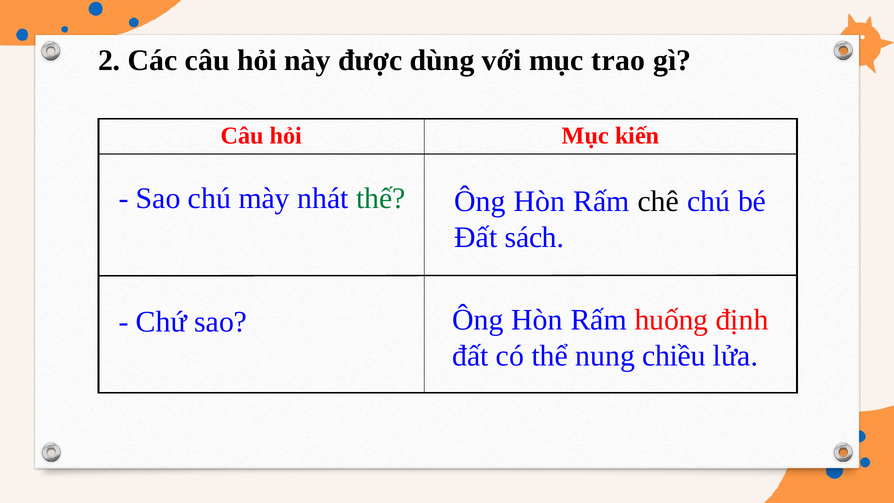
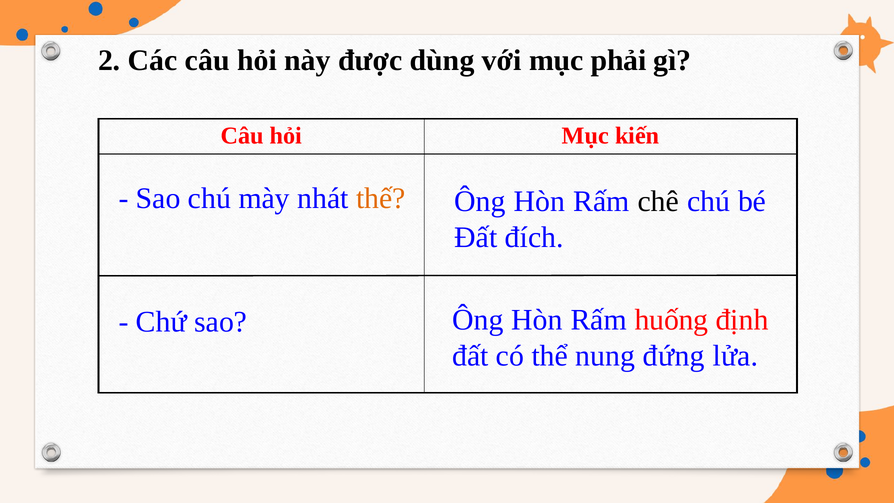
trao: trao -> phải
thế colour: green -> orange
sách: sách -> đích
chiều: chiều -> đứng
